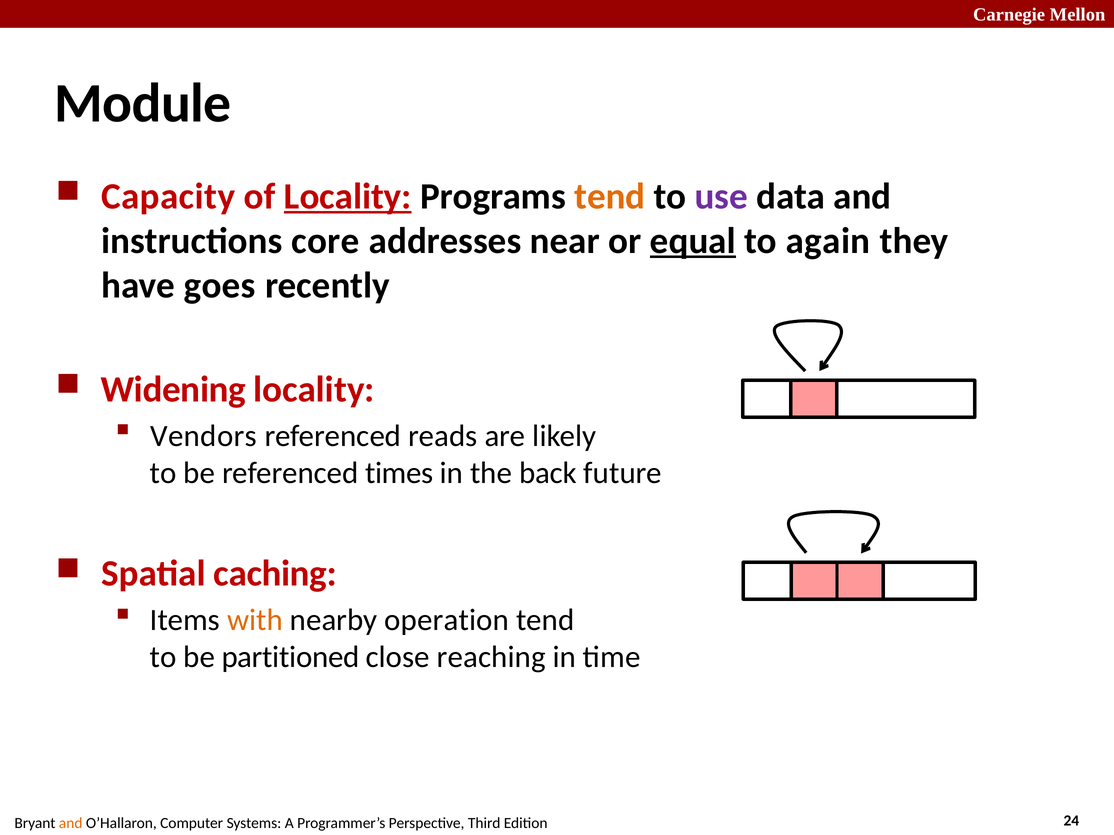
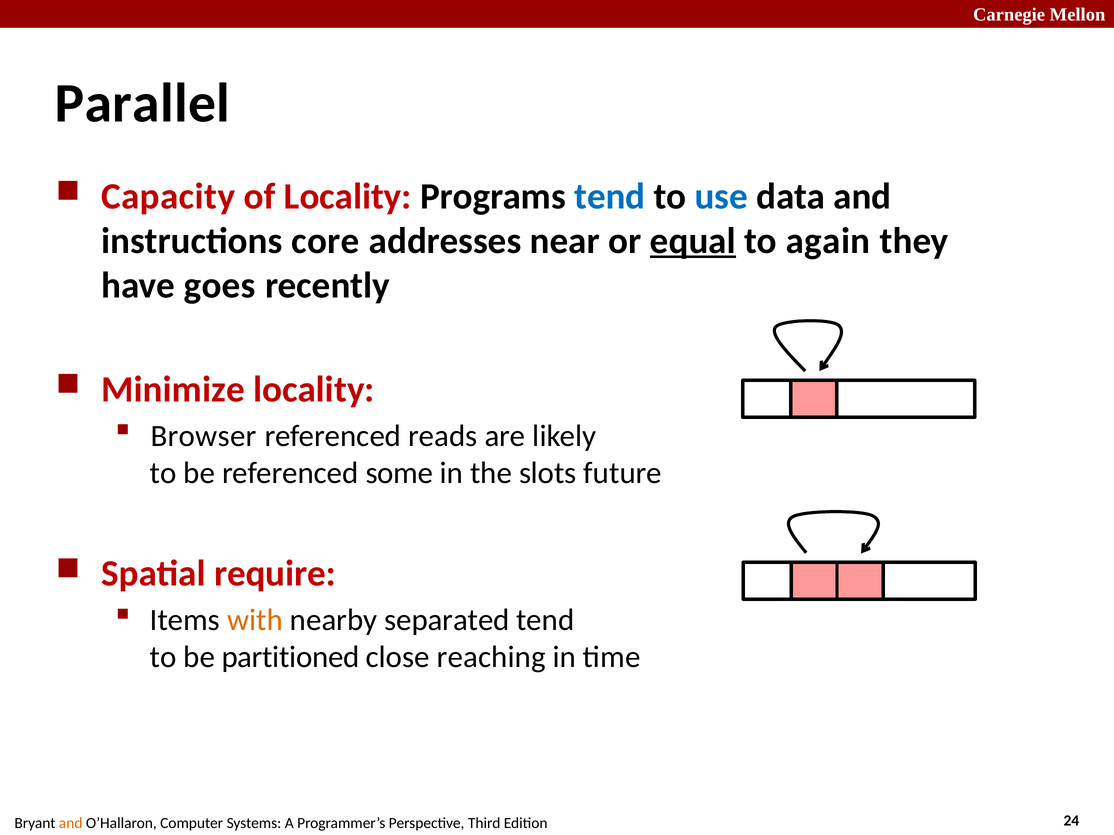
Module: Module -> Parallel
Locality at (348, 196) underline: present -> none
tend at (610, 196) colour: orange -> blue
use colour: purple -> blue
Widening: Widening -> Minimize
Vendors: Vendors -> Browser
times: times -> some
back: back -> slots
caching: caching -> require
operation: operation -> separated
